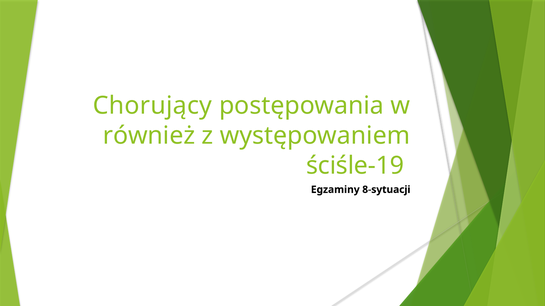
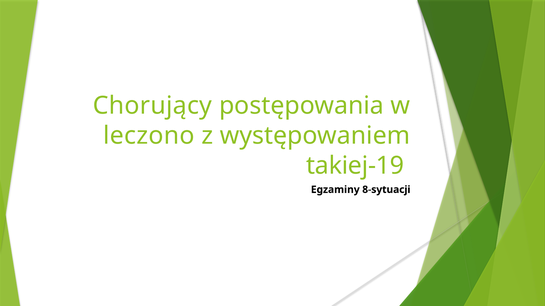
również: również -> leczono
ściśle-19: ściśle-19 -> takiej-19
